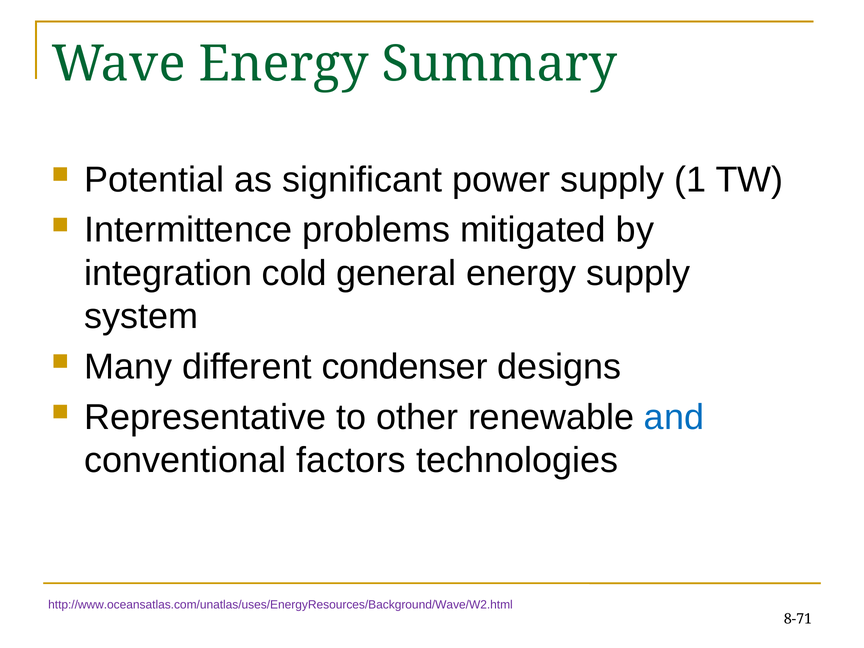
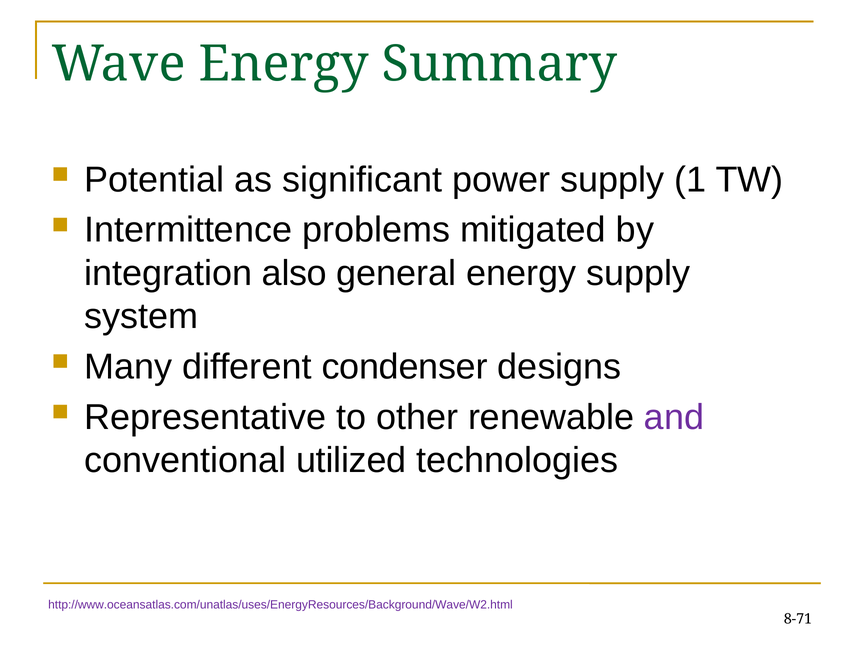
cold: cold -> also
and colour: blue -> purple
factors: factors -> utilized
